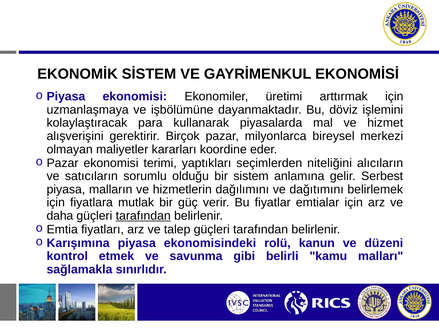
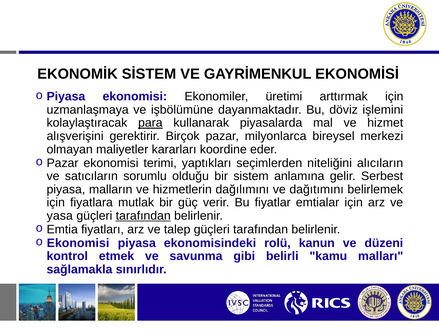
para underline: none -> present
daha: daha -> yasa
Karışımına at (78, 243): Karışımına -> Ekonomisi
